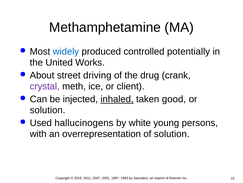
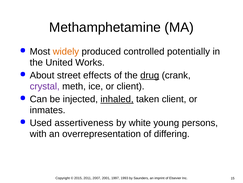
widely colour: blue -> orange
driving: driving -> effects
drug underline: none -> present
taken good: good -> client
solution at (48, 110): solution -> inmates
hallucinogens: hallucinogens -> assertiveness
of solution: solution -> differing
